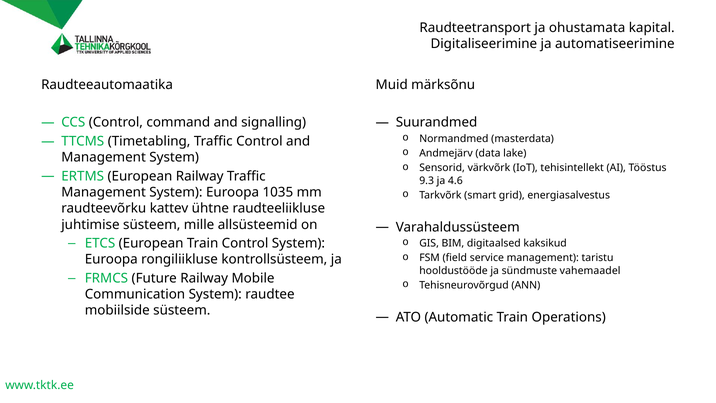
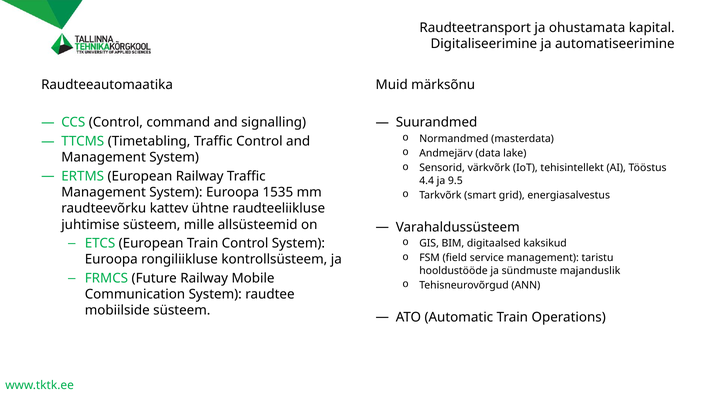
9.3: 9.3 -> 4.4
4.6: 4.6 -> 9.5
1035: 1035 -> 1535
vahemaadel: vahemaadel -> majanduslik
